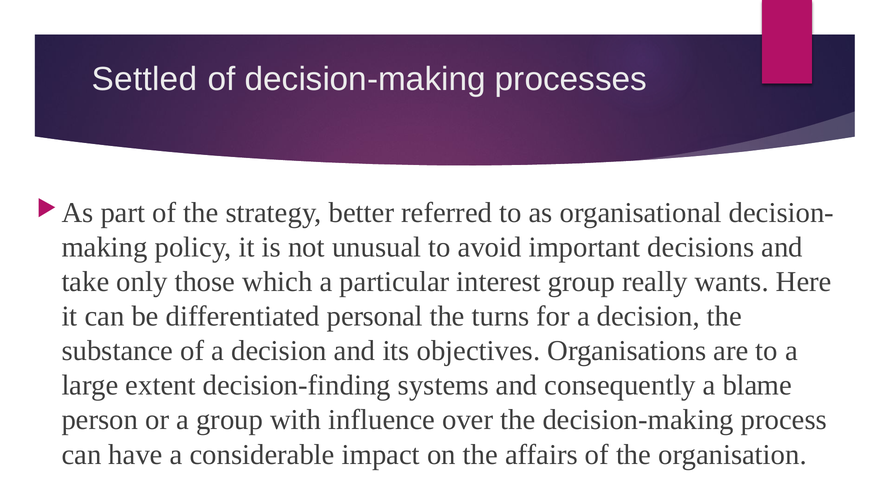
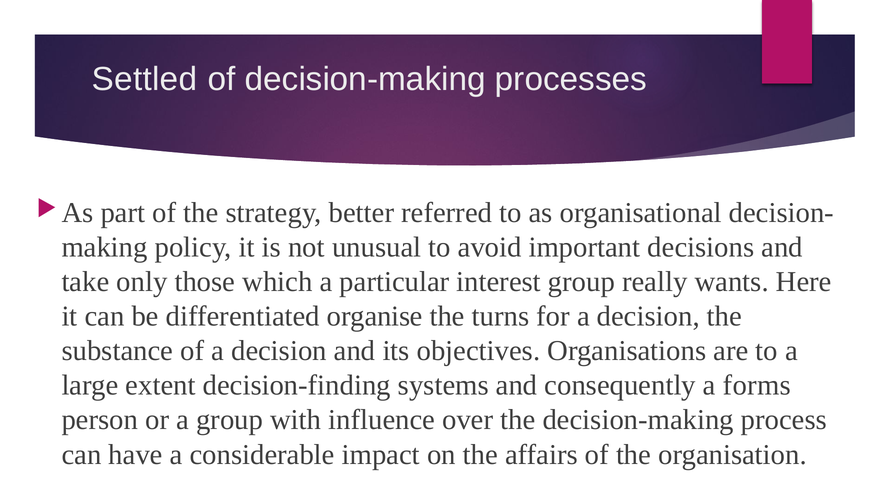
personal: personal -> organise
blame: blame -> forms
